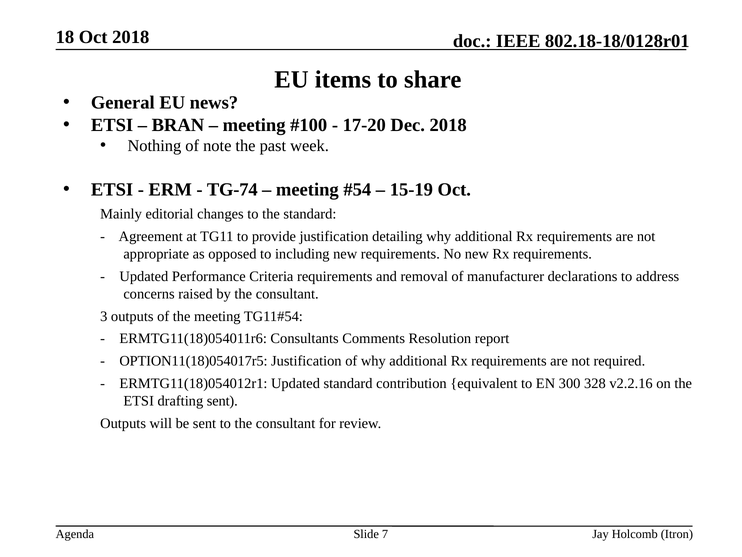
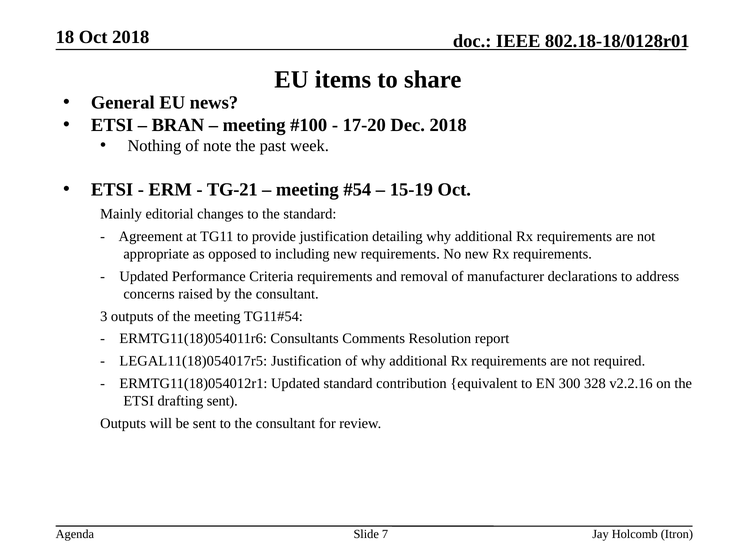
TG-74: TG-74 -> TG-21
OPTION11(18)054017r5: OPTION11(18)054017r5 -> LEGAL11(18)054017r5
